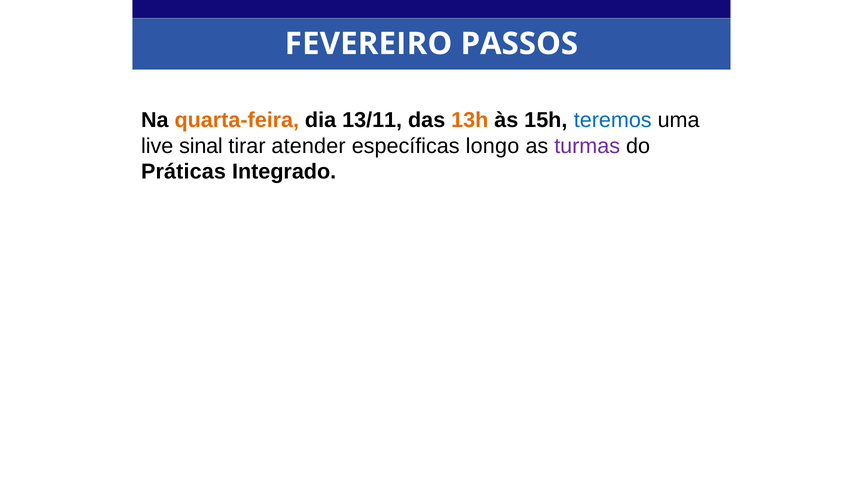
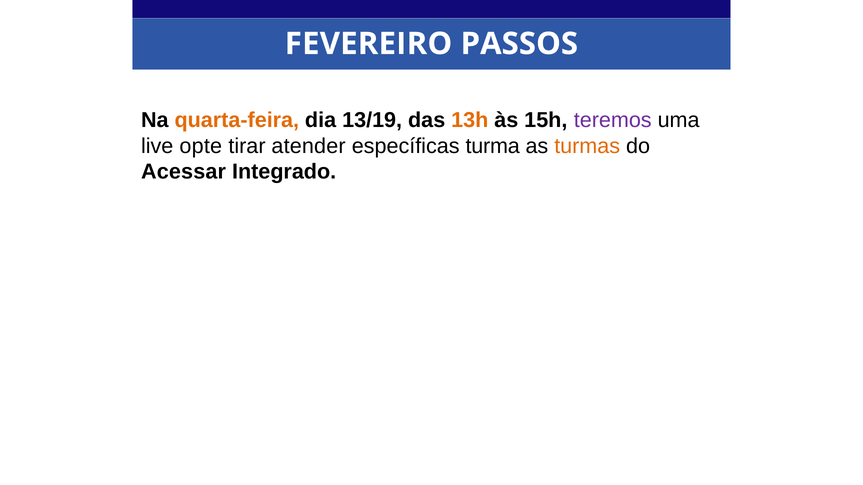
13/11: 13/11 -> 13/19
teremos colour: blue -> purple
sinal: sinal -> opte
longo: longo -> turma
turmas colour: purple -> orange
Práticas: Práticas -> Acessar
